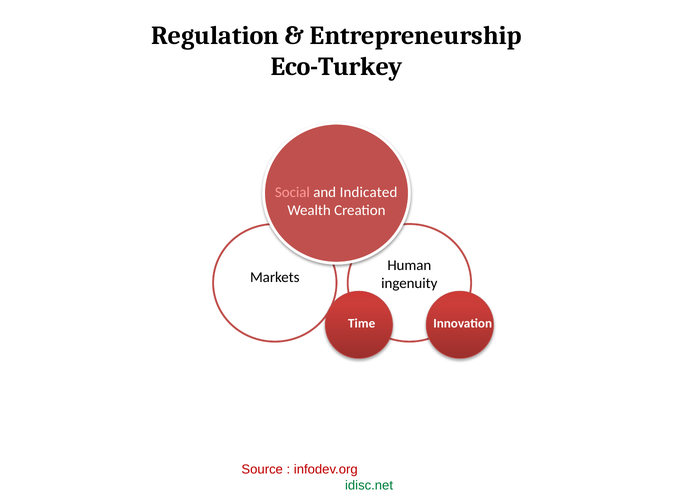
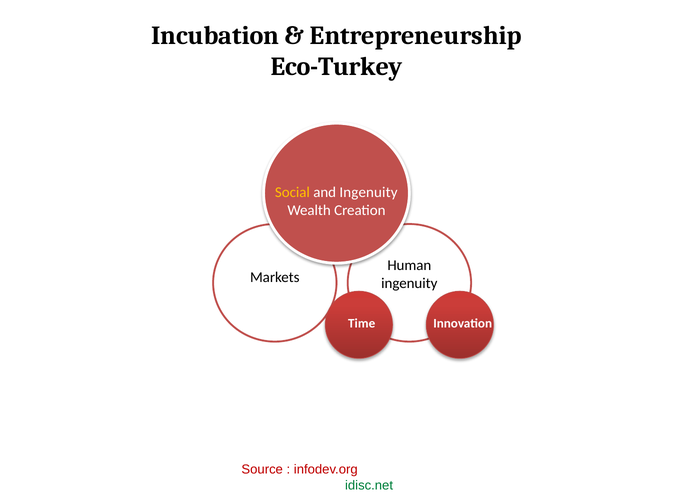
Regulation: Regulation -> Incubation
Social colour: pink -> yellow
and Indicated: Indicated -> Ingenuity
